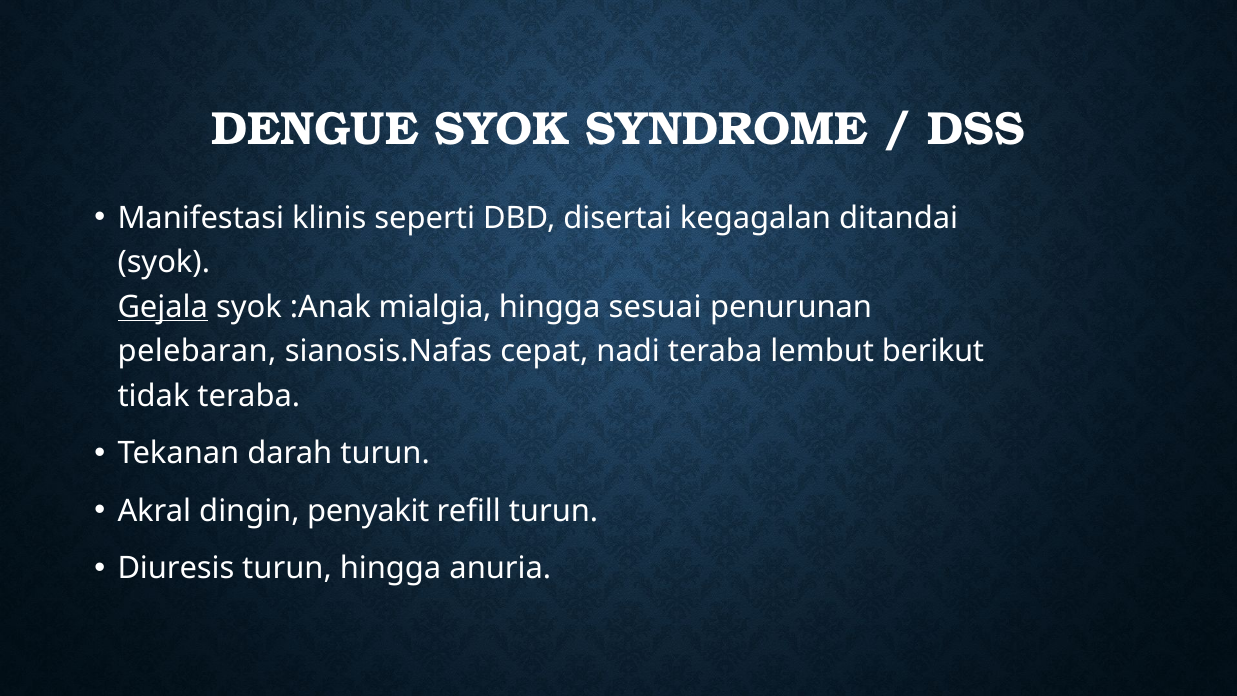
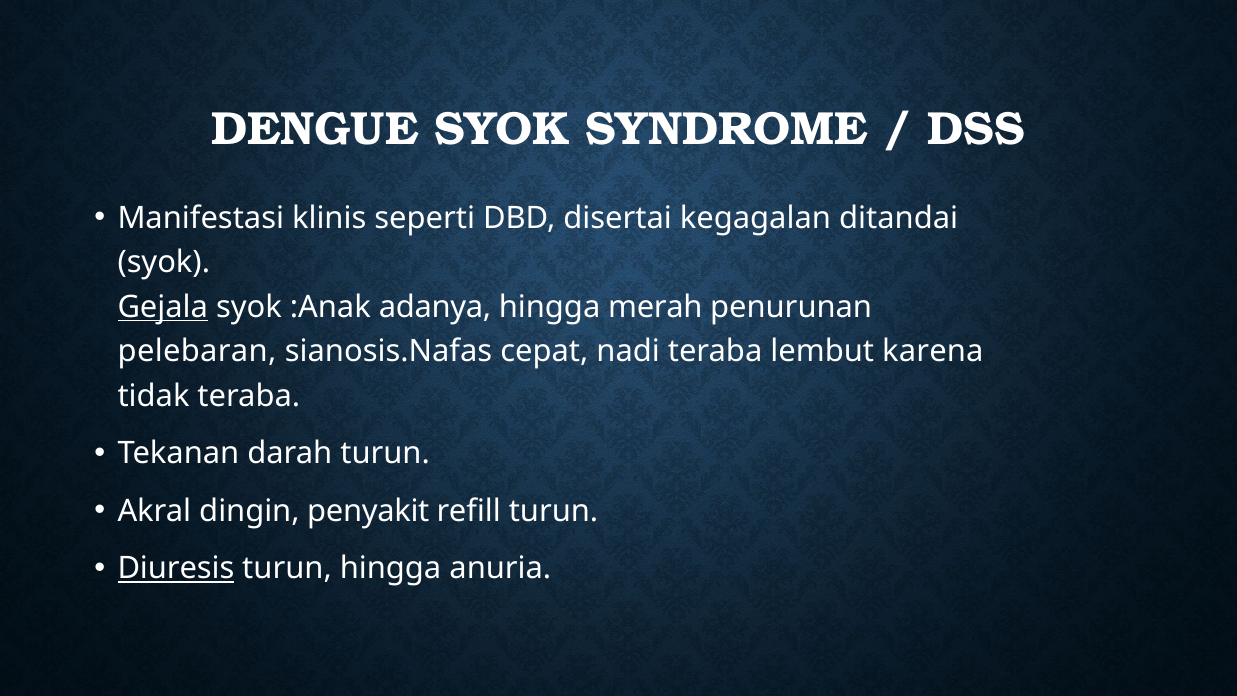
mialgia: mialgia -> adanya
sesuai: sesuai -> merah
berikut: berikut -> karena
Diuresis underline: none -> present
